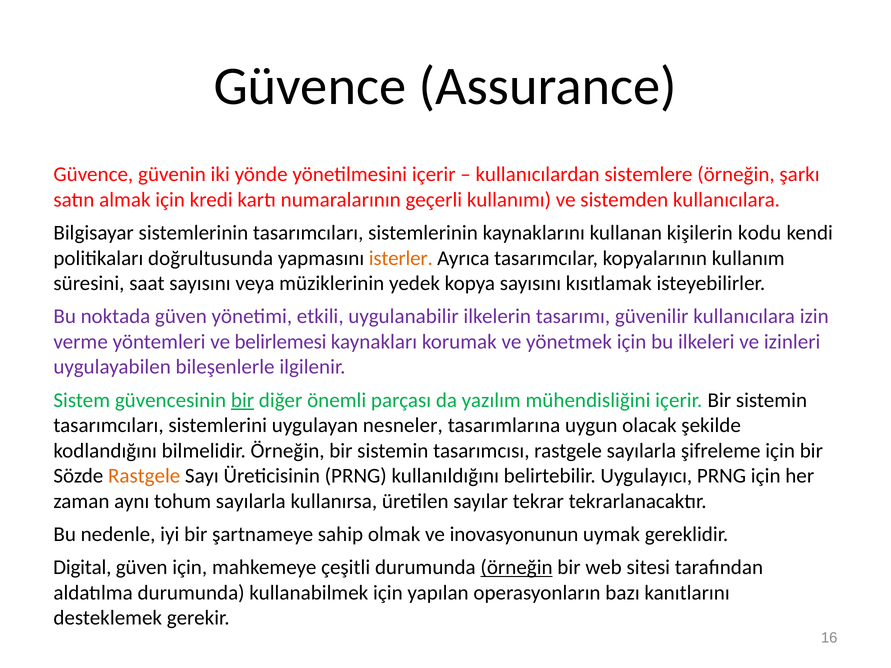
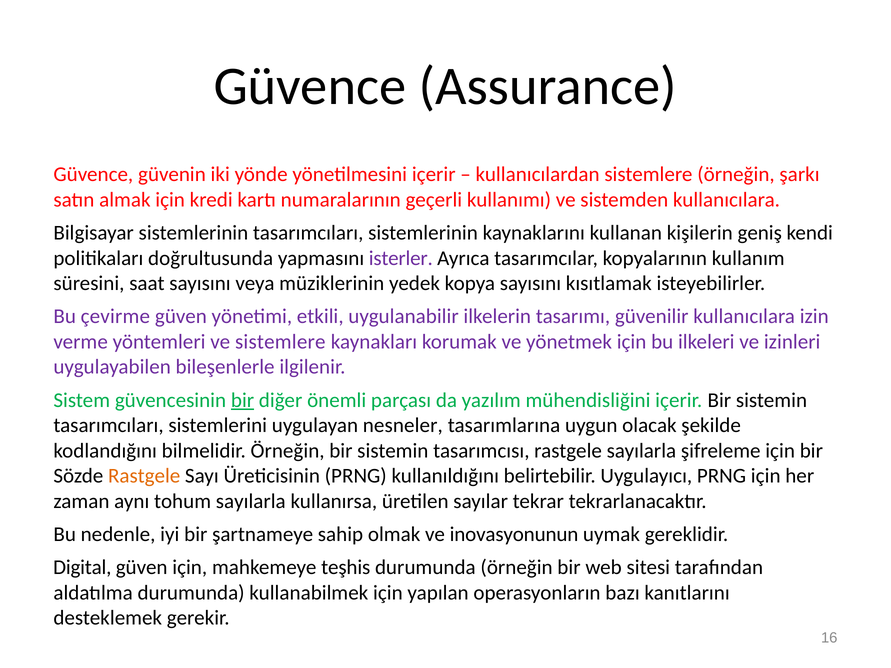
kodu: kodu -> geniş
isterler colour: orange -> purple
noktada: noktada -> çevirme
ve belirlemesi: belirlemesi -> sistemlere
çeşitli: çeşitli -> teşhis
örneğin at (517, 568) underline: present -> none
